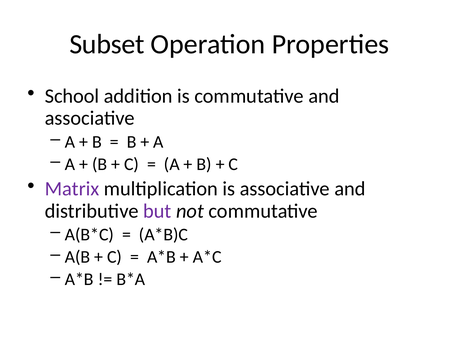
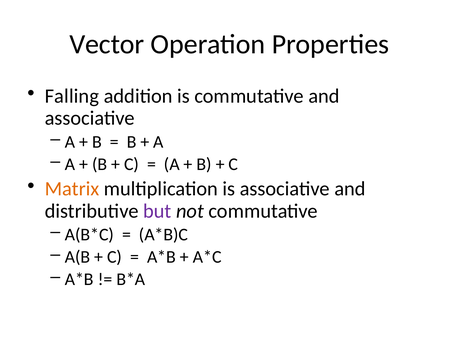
Subset: Subset -> Vector
School: School -> Falling
Matrix colour: purple -> orange
